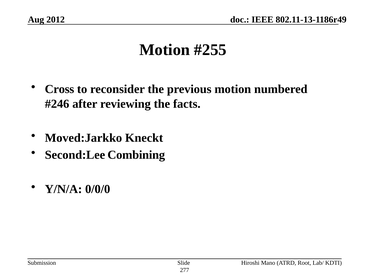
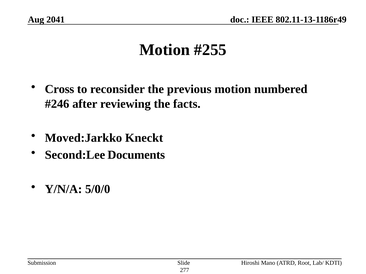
2012: 2012 -> 2041
Combining: Combining -> Documents
0/0/0: 0/0/0 -> 5/0/0
